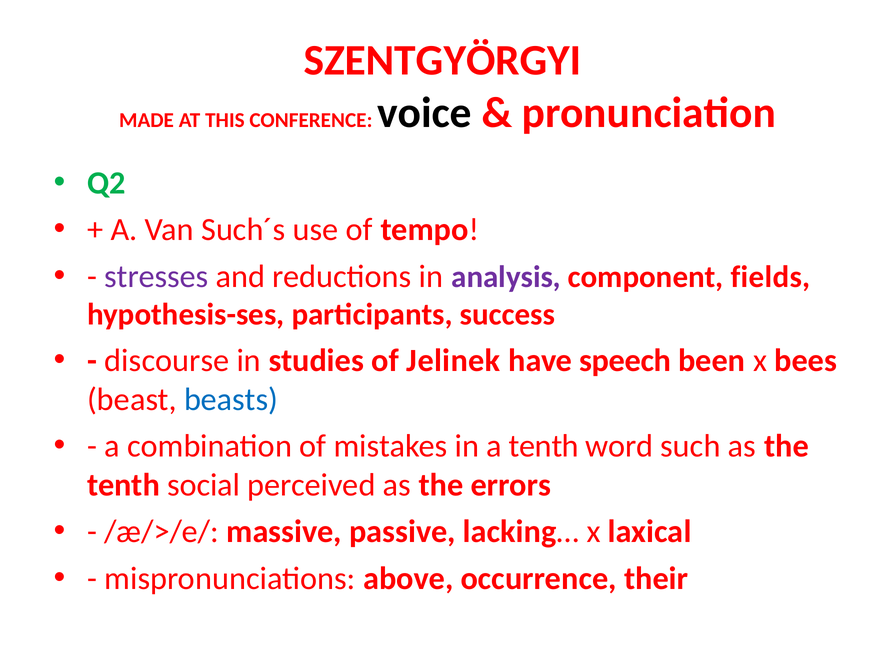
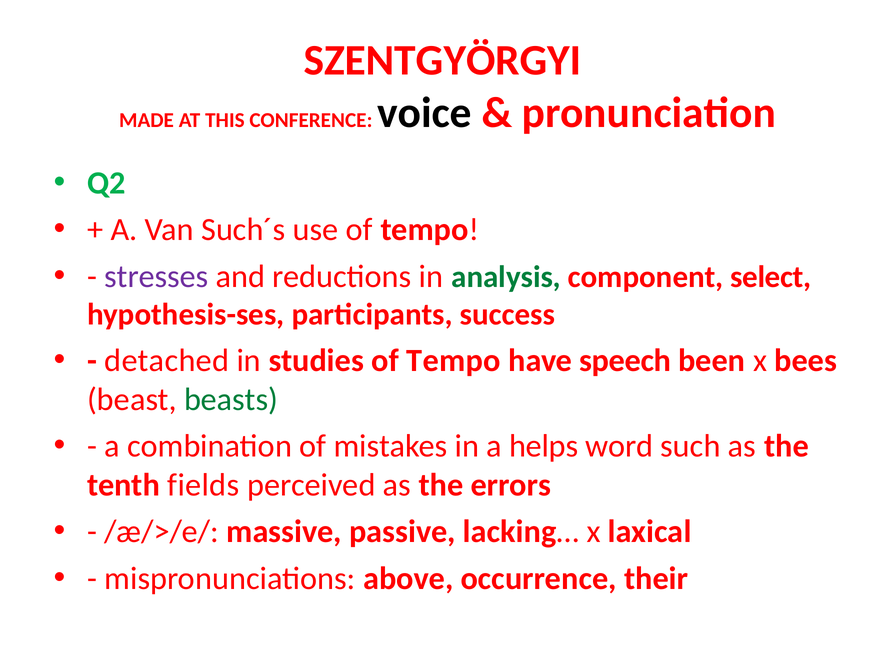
analysis colour: purple -> green
fields: fields -> select
discourse: discourse -> detached
studies of Jelinek: Jelinek -> Tempo
beasts colour: blue -> green
a tenth: tenth -> helps
social: social -> fields
